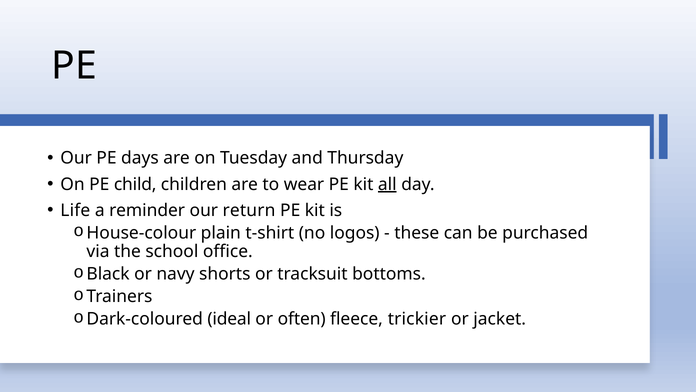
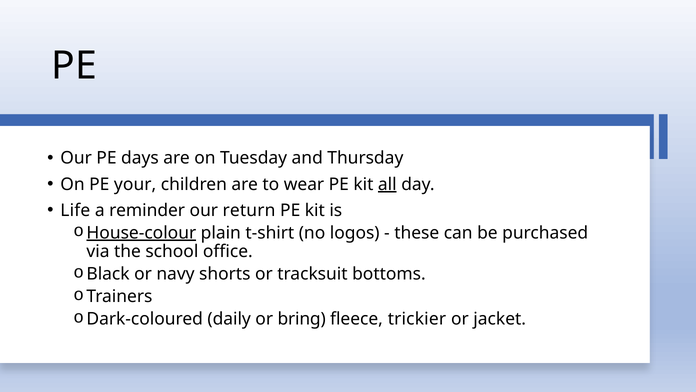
child: child -> your
House-colour underline: none -> present
ideal: ideal -> daily
often: often -> bring
